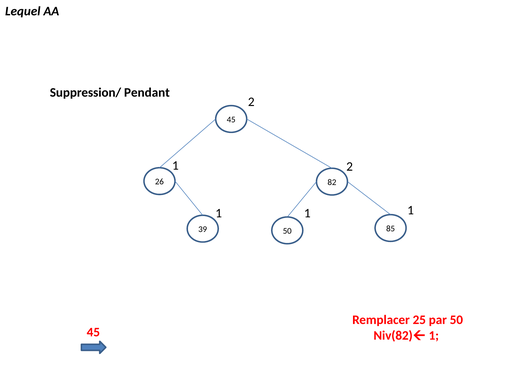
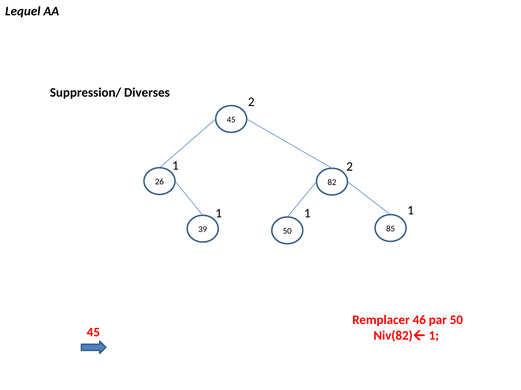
Pendant: Pendant -> Diverses
25: 25 -> 46
